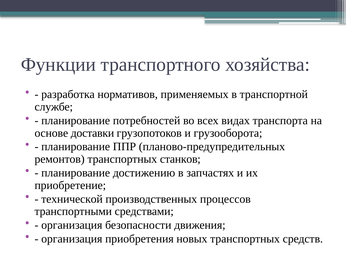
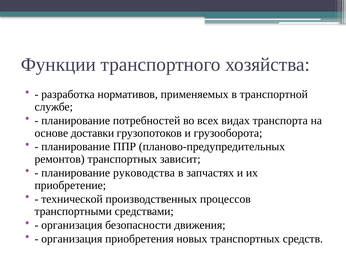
станков: станков -> зависит
достижению: достижению -> руководства
